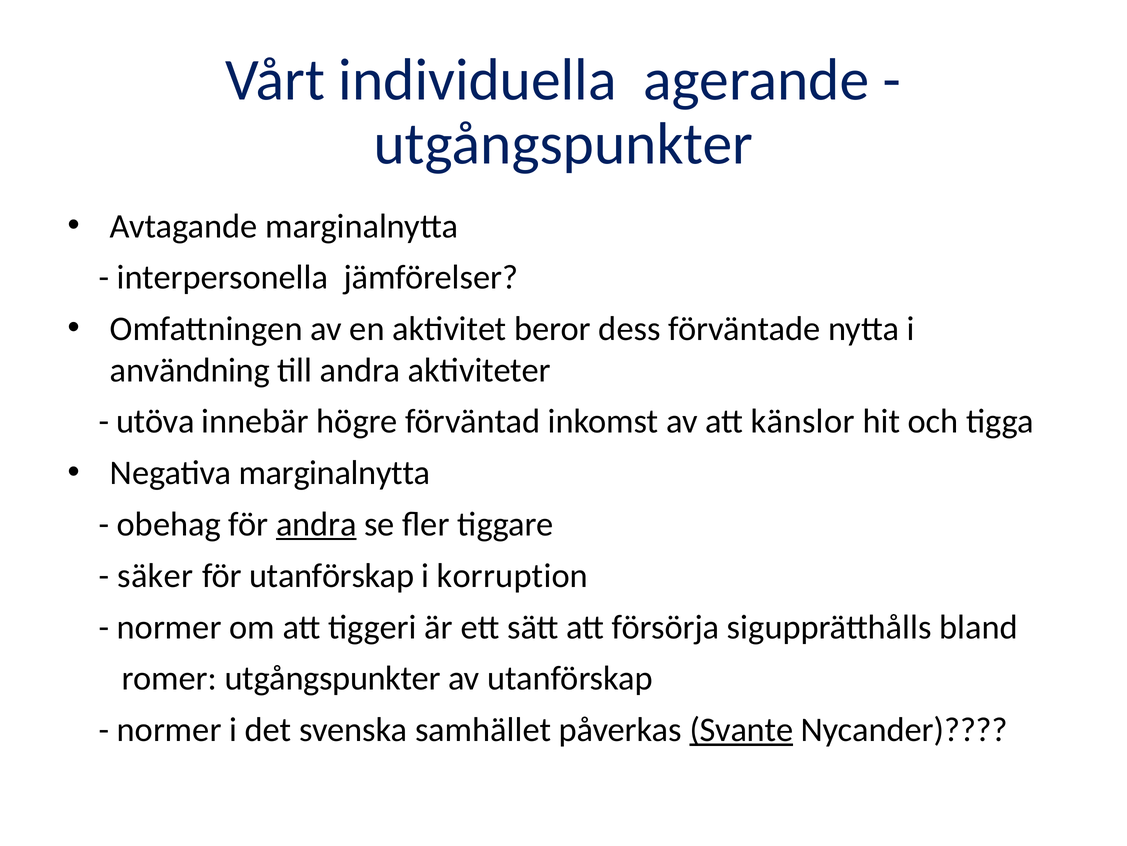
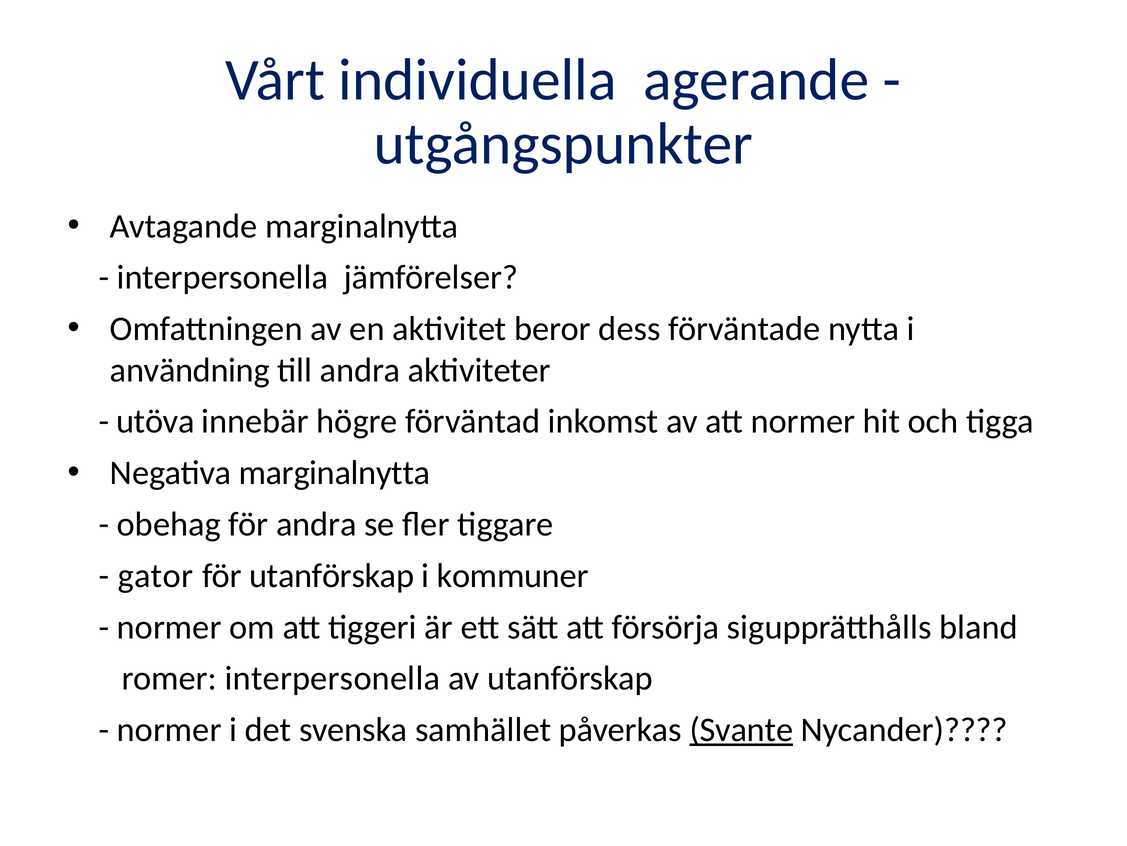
att känslor: känslor -> normer
andra at (316, 524) underline: present -> none
säker: säker -> gator
korruption: korruption -> kommuner
romer utgångspunkter: utgångspunkter -> interpersonella
